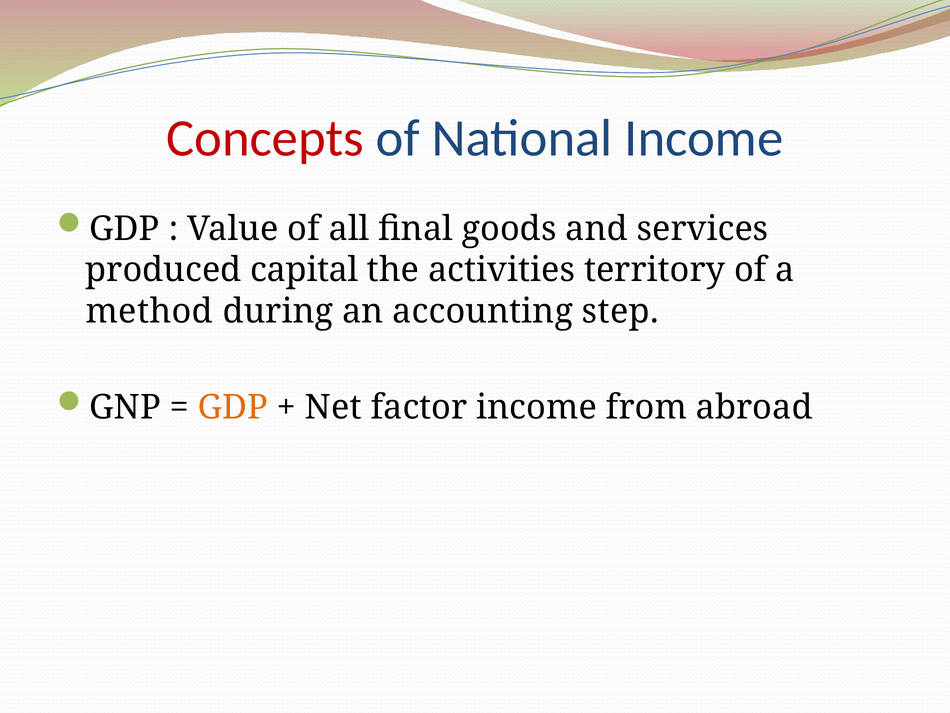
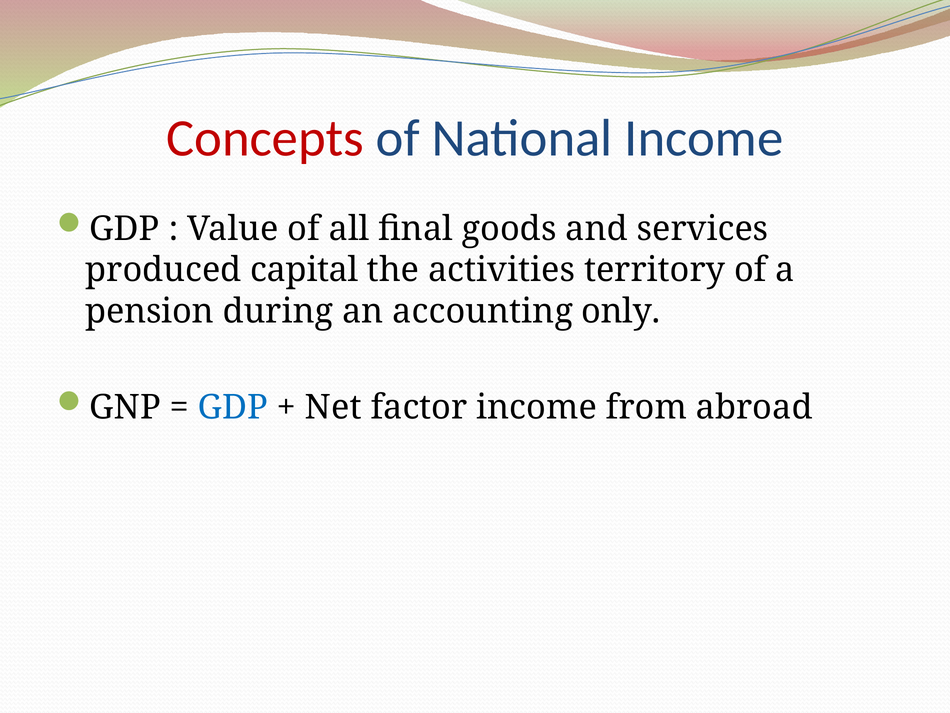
method: method -> pension
step: step -> only
GDP at (233, 407) colour: orange -> blue
